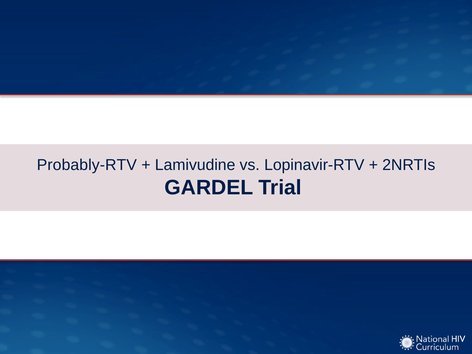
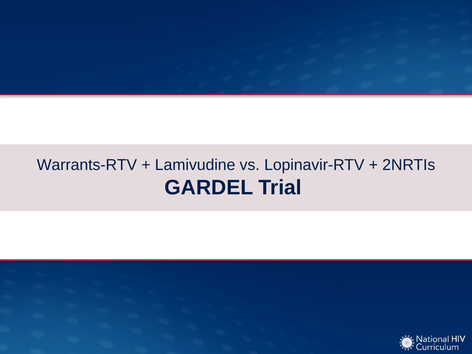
Probably-RTV: Probably-RTV -> Warrants-RTV
